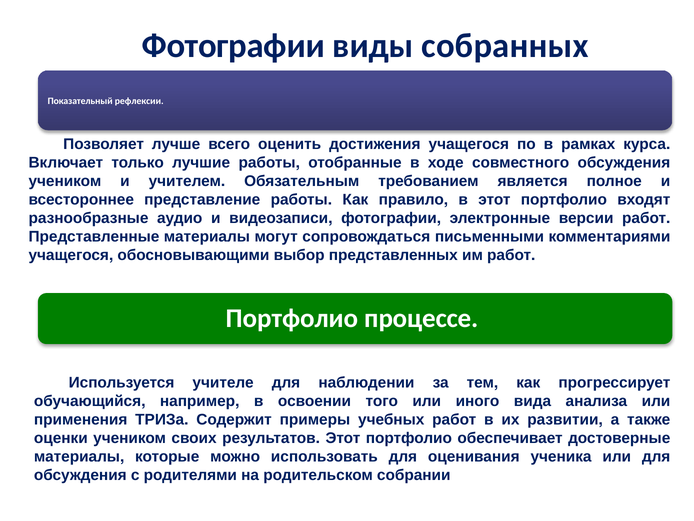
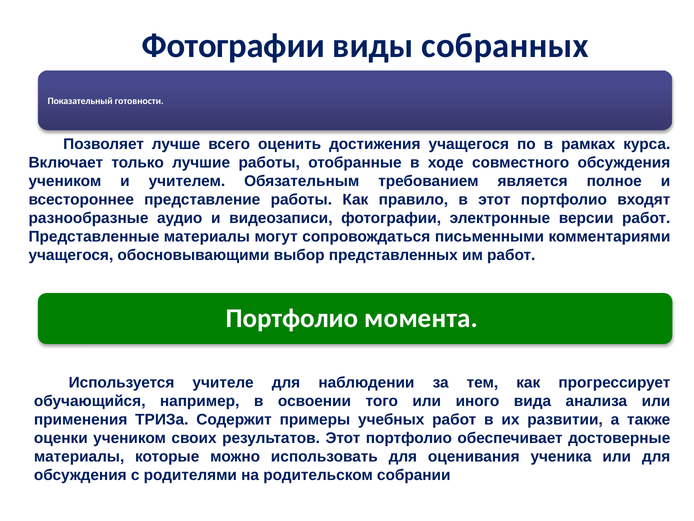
рефлексии: рефлексии -> готовности
процессе: процессе -> момента
